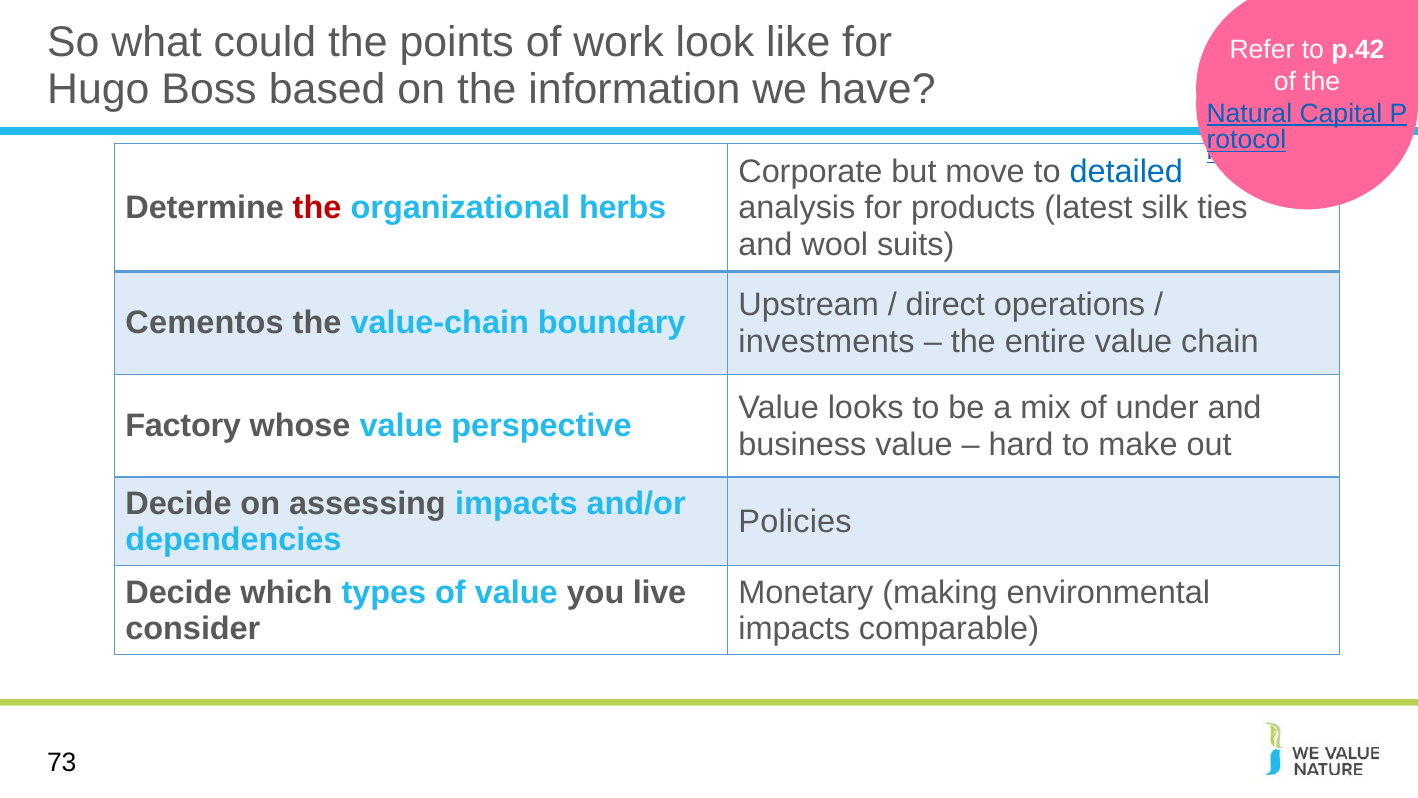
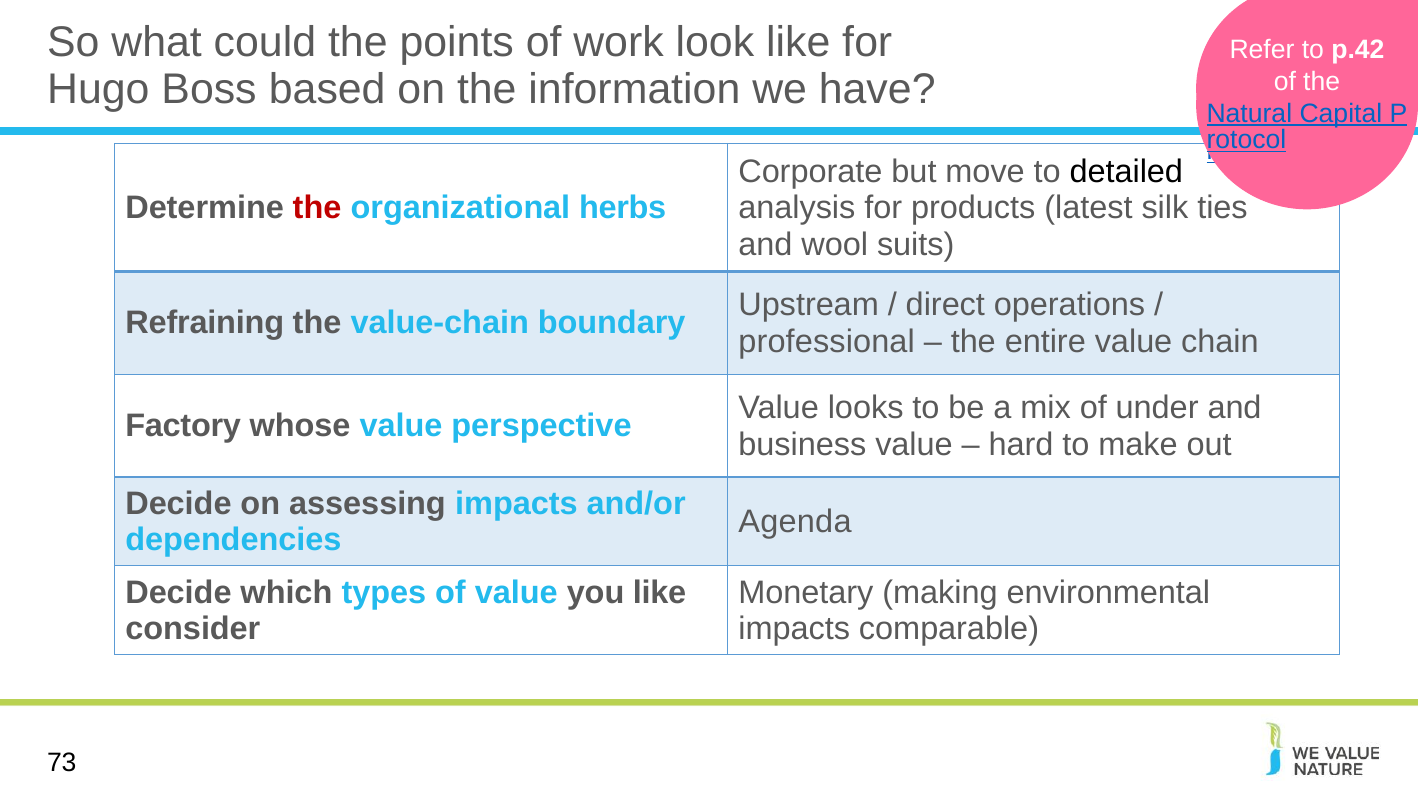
detailed colour: blue -> black
Cementos: Cementos -> Refraining
investments: investments -> professional
Policies: Policies -> Agenda
you live: live -> like
